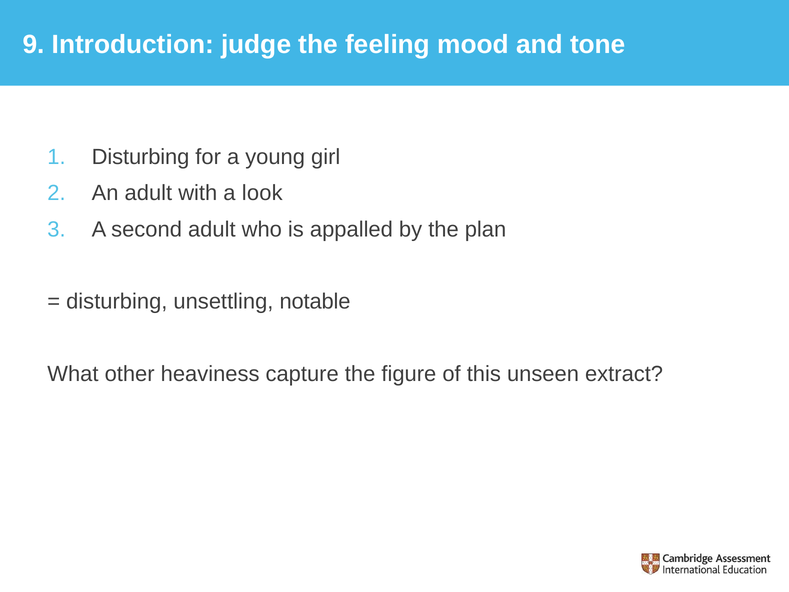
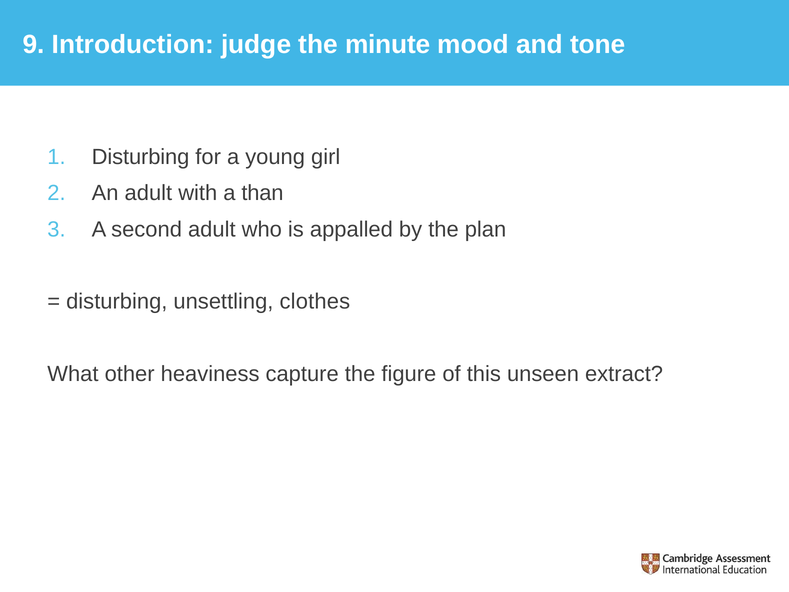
feeling: feeling -> minute
look: look -> than
notable: notable -> clothes
